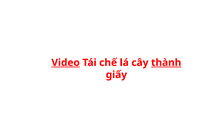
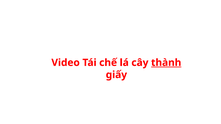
Video underline: present -> none
